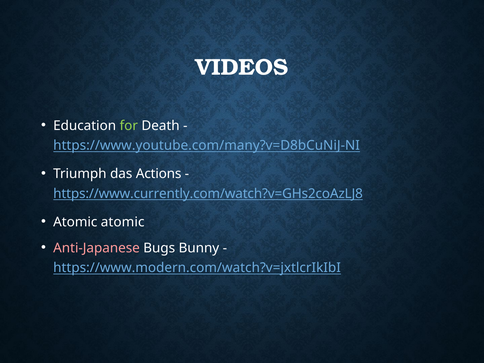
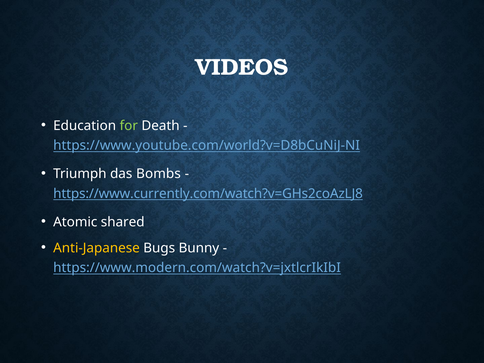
https://www.youtube.com/many?v=D8bCuNiJ-NI: https://www.youtube.com/many?v=D8bCuNiJ-NI -> https://www.youtube.com/world?v=D8bCuNiJ-NI
Actions: Actions -> Bombs
Atomic atomic: atomic -> shared
Anti-Japanese colour: pink -> yellow
